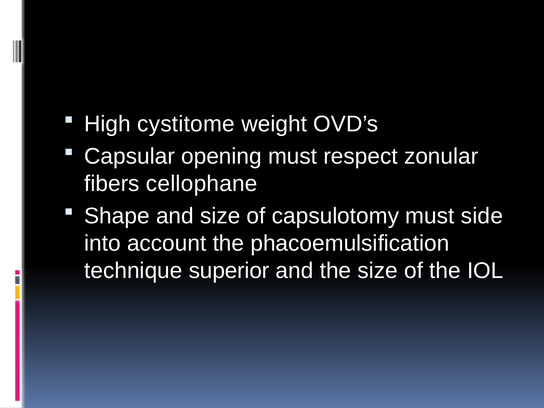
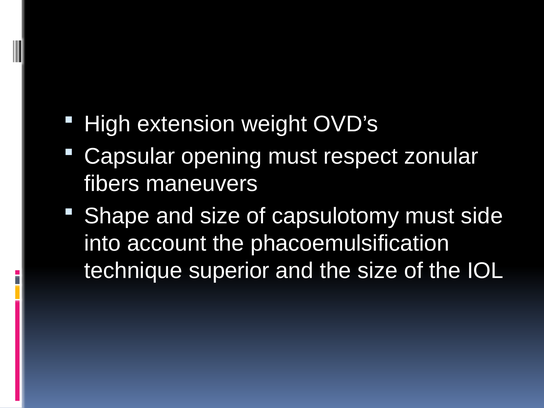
cystitome: cystitome -> extension
cellophane: cellophane -> maneuvers
